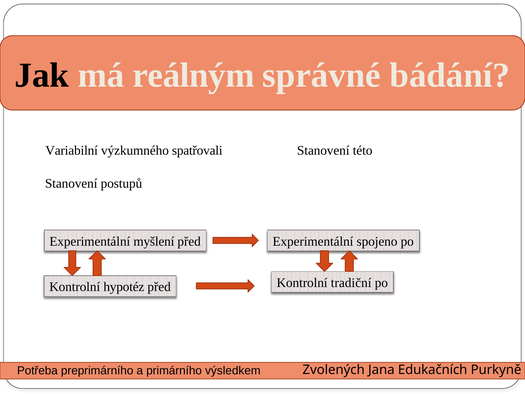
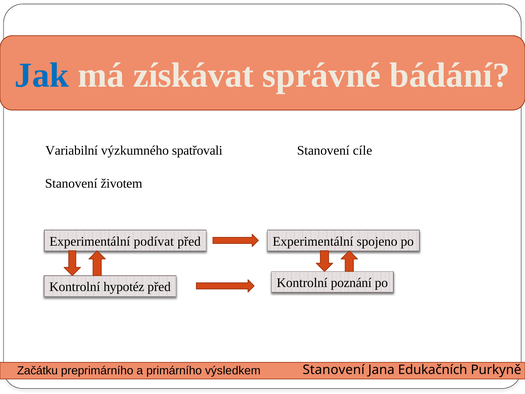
Jak colour: black -> blue
reálným: reálným -> získávat
této: této -> cíle
postupů: postupů -> životem
myšlení: myšlení -> podívat
tradiční: tradiční -> poznání
Potřeba: Potřeba -> Začátku
Zvolených at (334, 369): Zvolených -> Stanovení
